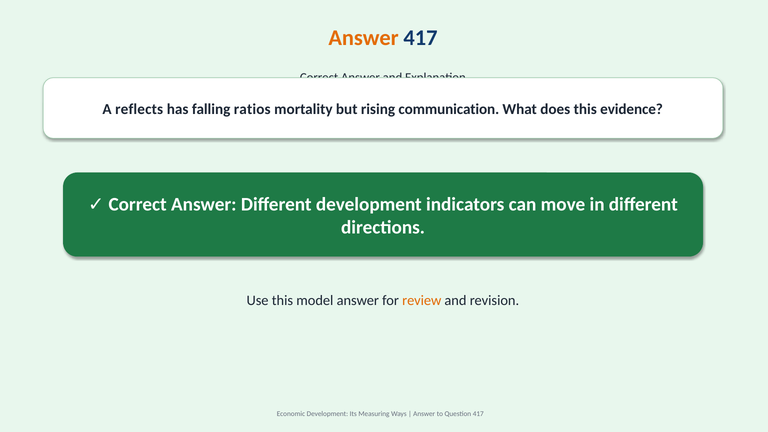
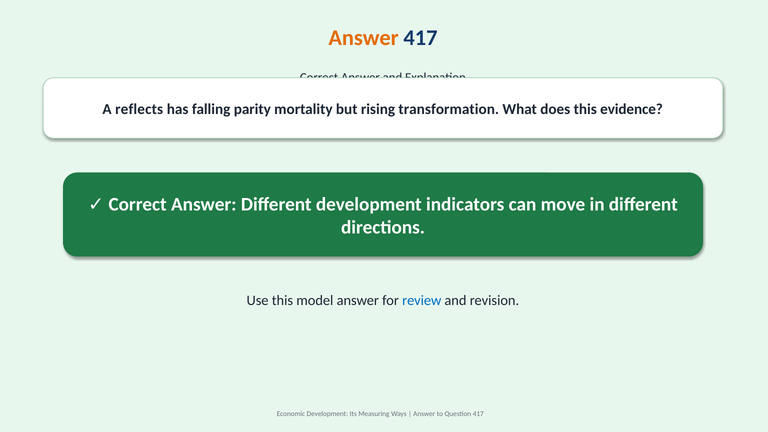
ratios: ratios -> parity
communication: communication -> transformation
review colour: orange -> blue
